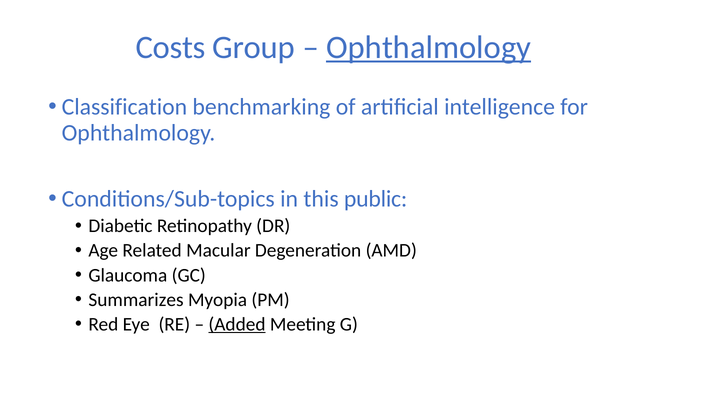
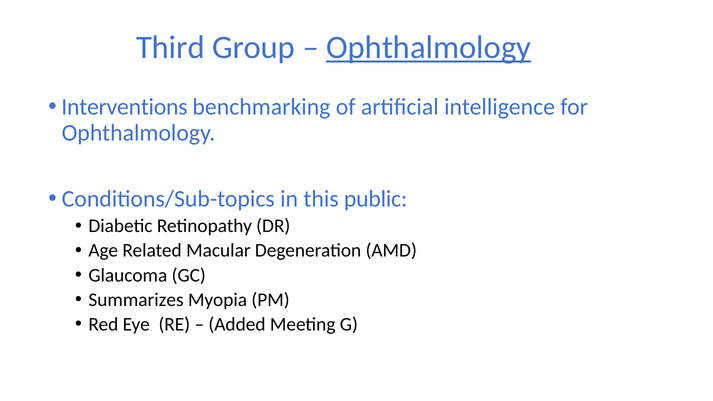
Costs: Costs -> Third
Classification: Classification -> Interventions
Added underline: present -> none
